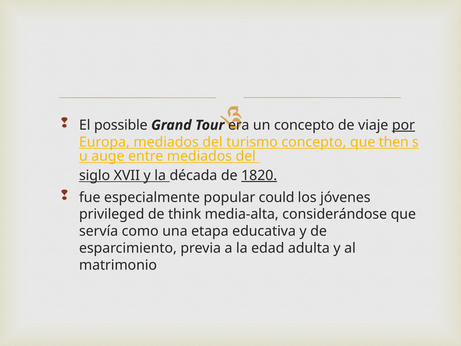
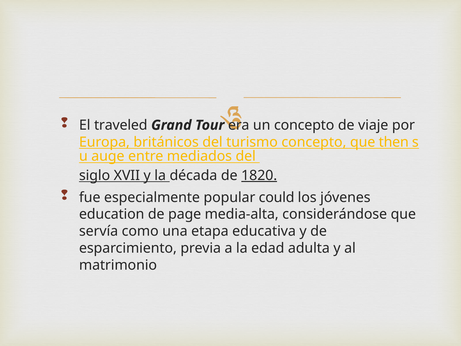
possible: possible -> traveled
por underline: present -> none
Europa mediados: mediados -> británicos
privileged: privileged -> education
think: think -> page
